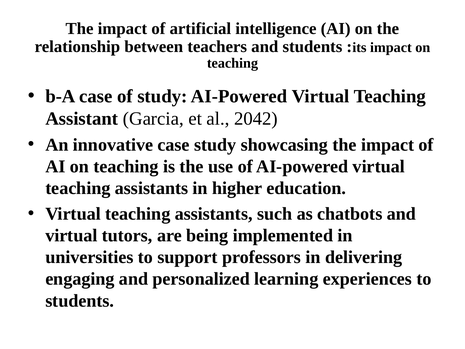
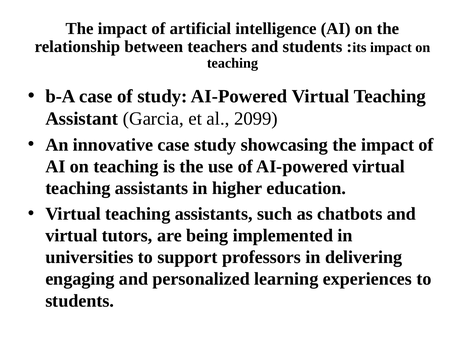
2042: 2042 -> 2099
